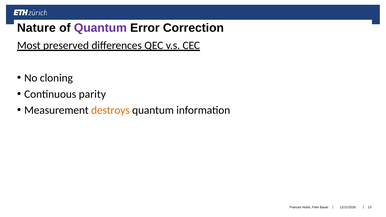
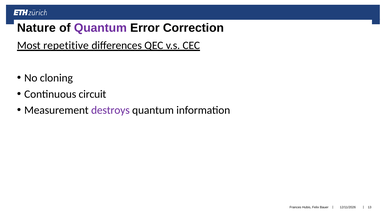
preserved: preserved -> repetitive
parity: parity -> circuit
destroys colour: orange -> purple
